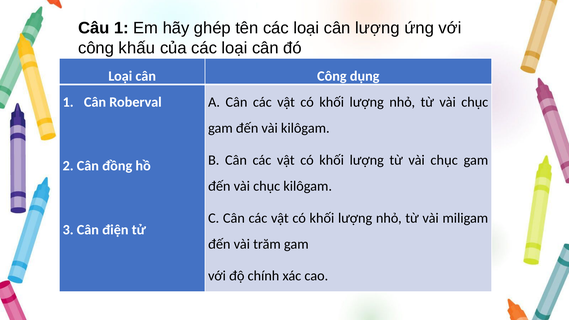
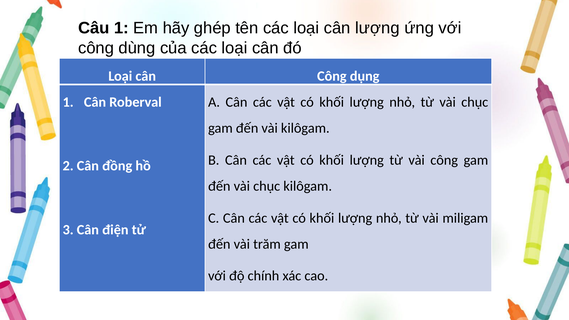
khấu: khấu -> dùng
lượng từ vài chục: chục -> công
